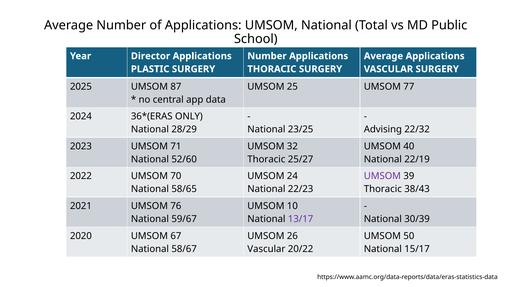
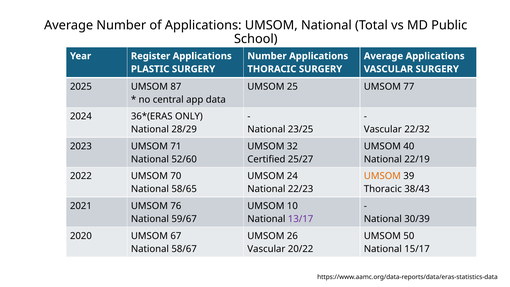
Director: Director -> Register
Advising at (383, 129): Advising -> Vascular
Thoracic at (266, 159): Thoracic -> Certified
UMSOM at (382, 176) colour: purple -> orange
